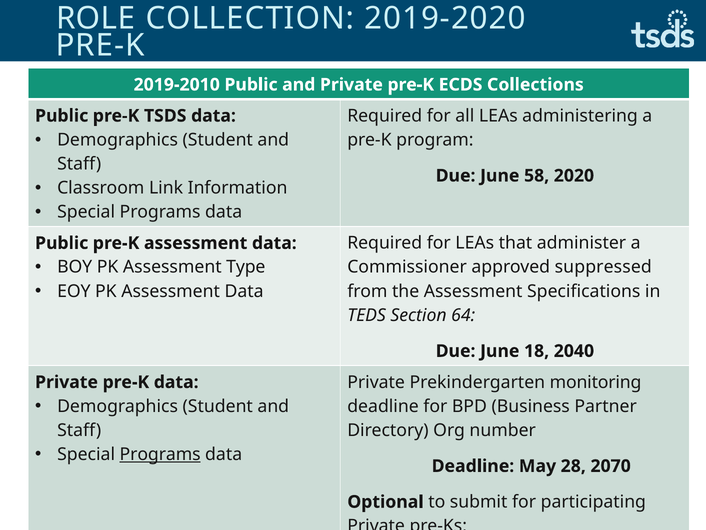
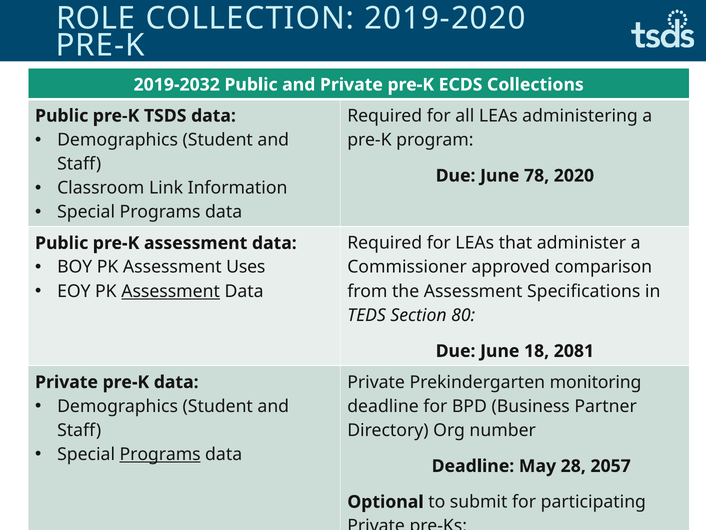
2019-2010: 2019-2010 -> 2019-2032
58: 58 -> 78
Type: Type -> Uses
suppressed: suppressed -> comparison
Assessment at (171, 291) underline: none -> present
64: 64 -> 80
2040: 2040 -> 2081
2070: 2070 -> 2057
